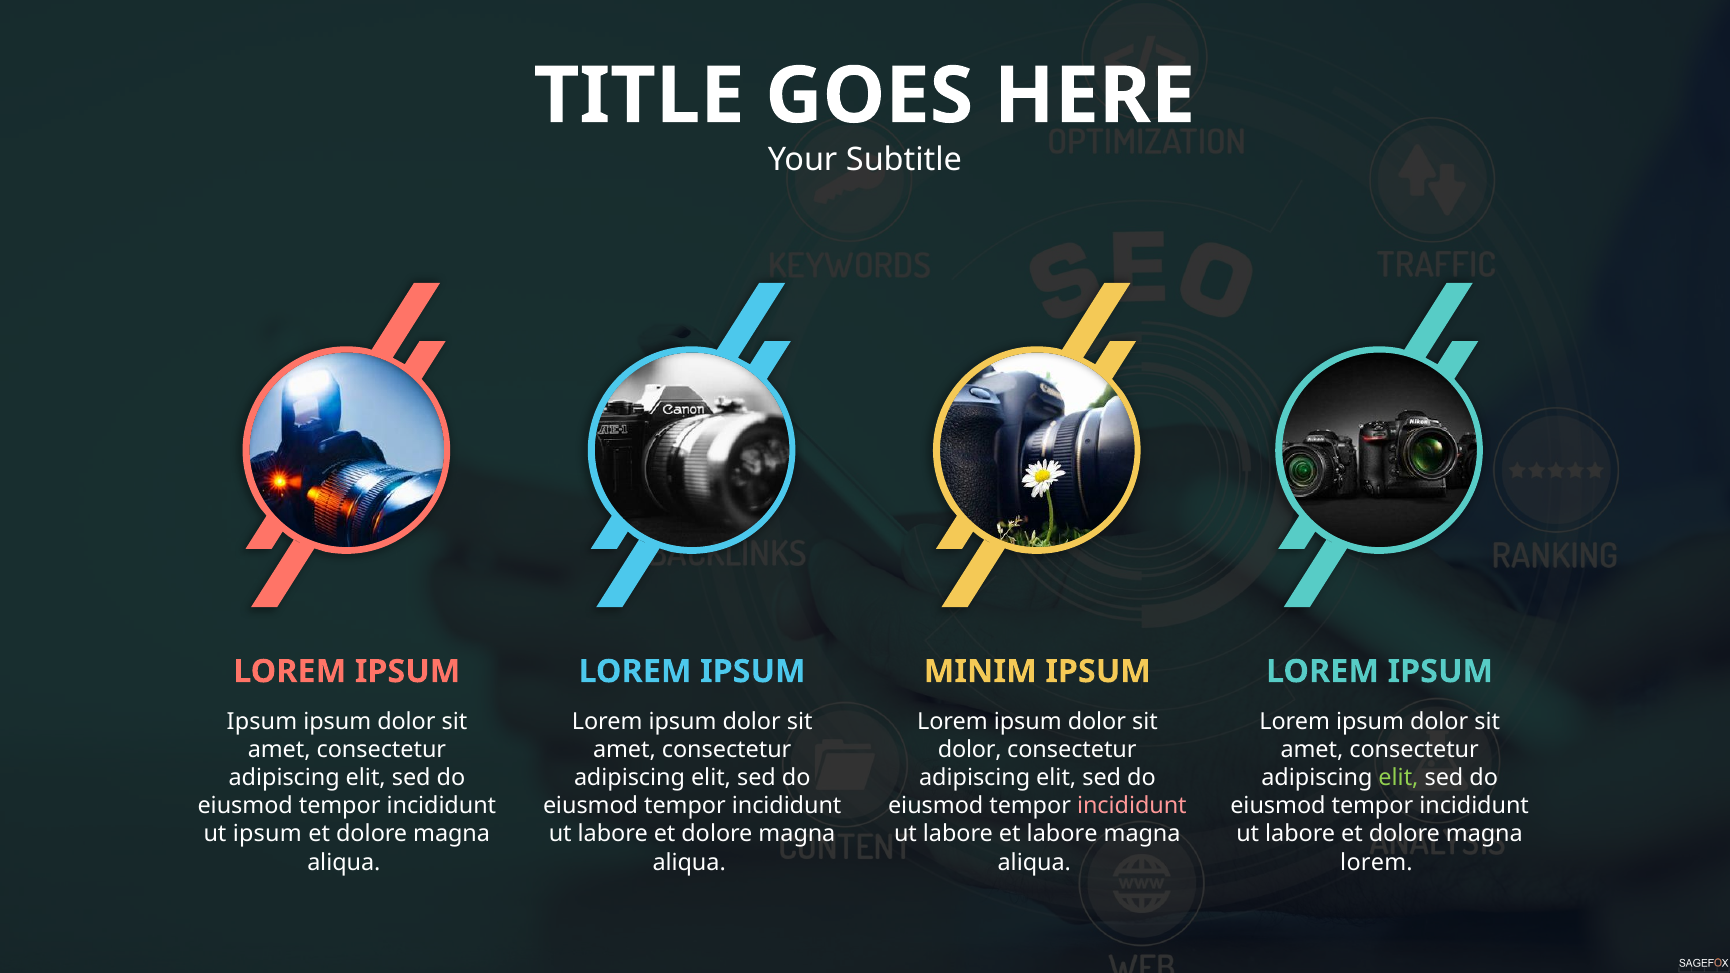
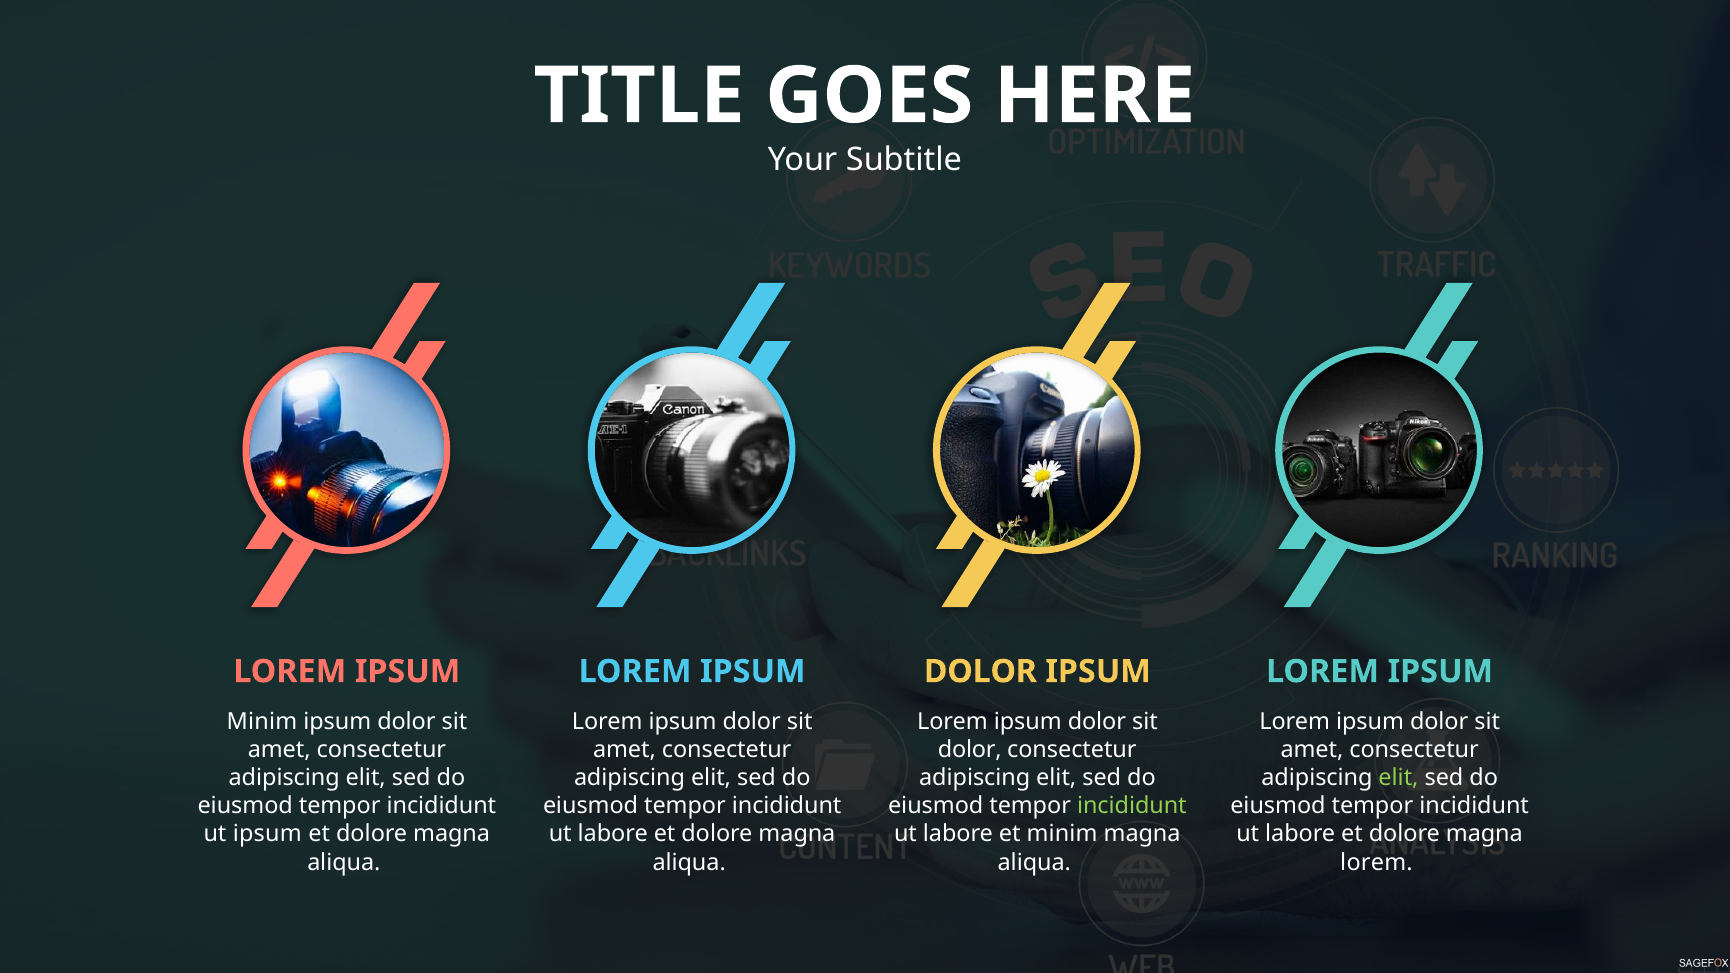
MINIM at (980, 672): MINIM -> DOLOR
Ipsum at (262, 722): Ipsum -> Minim
incididunt at (1132, 806) colour: pink -> light green
et labore: labore -> minim
